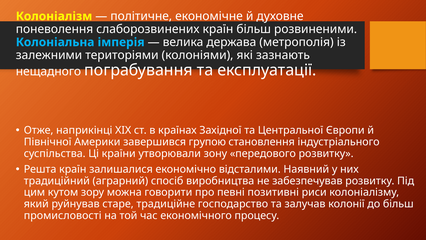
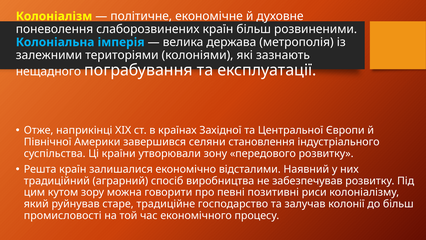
групою: групою -> селяни
